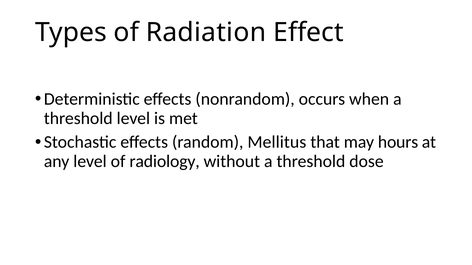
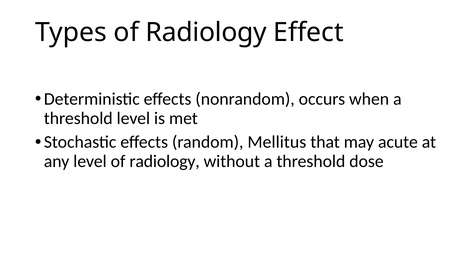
Types of Radiation: Radiation -> Radiology
hours: hours -> acute
